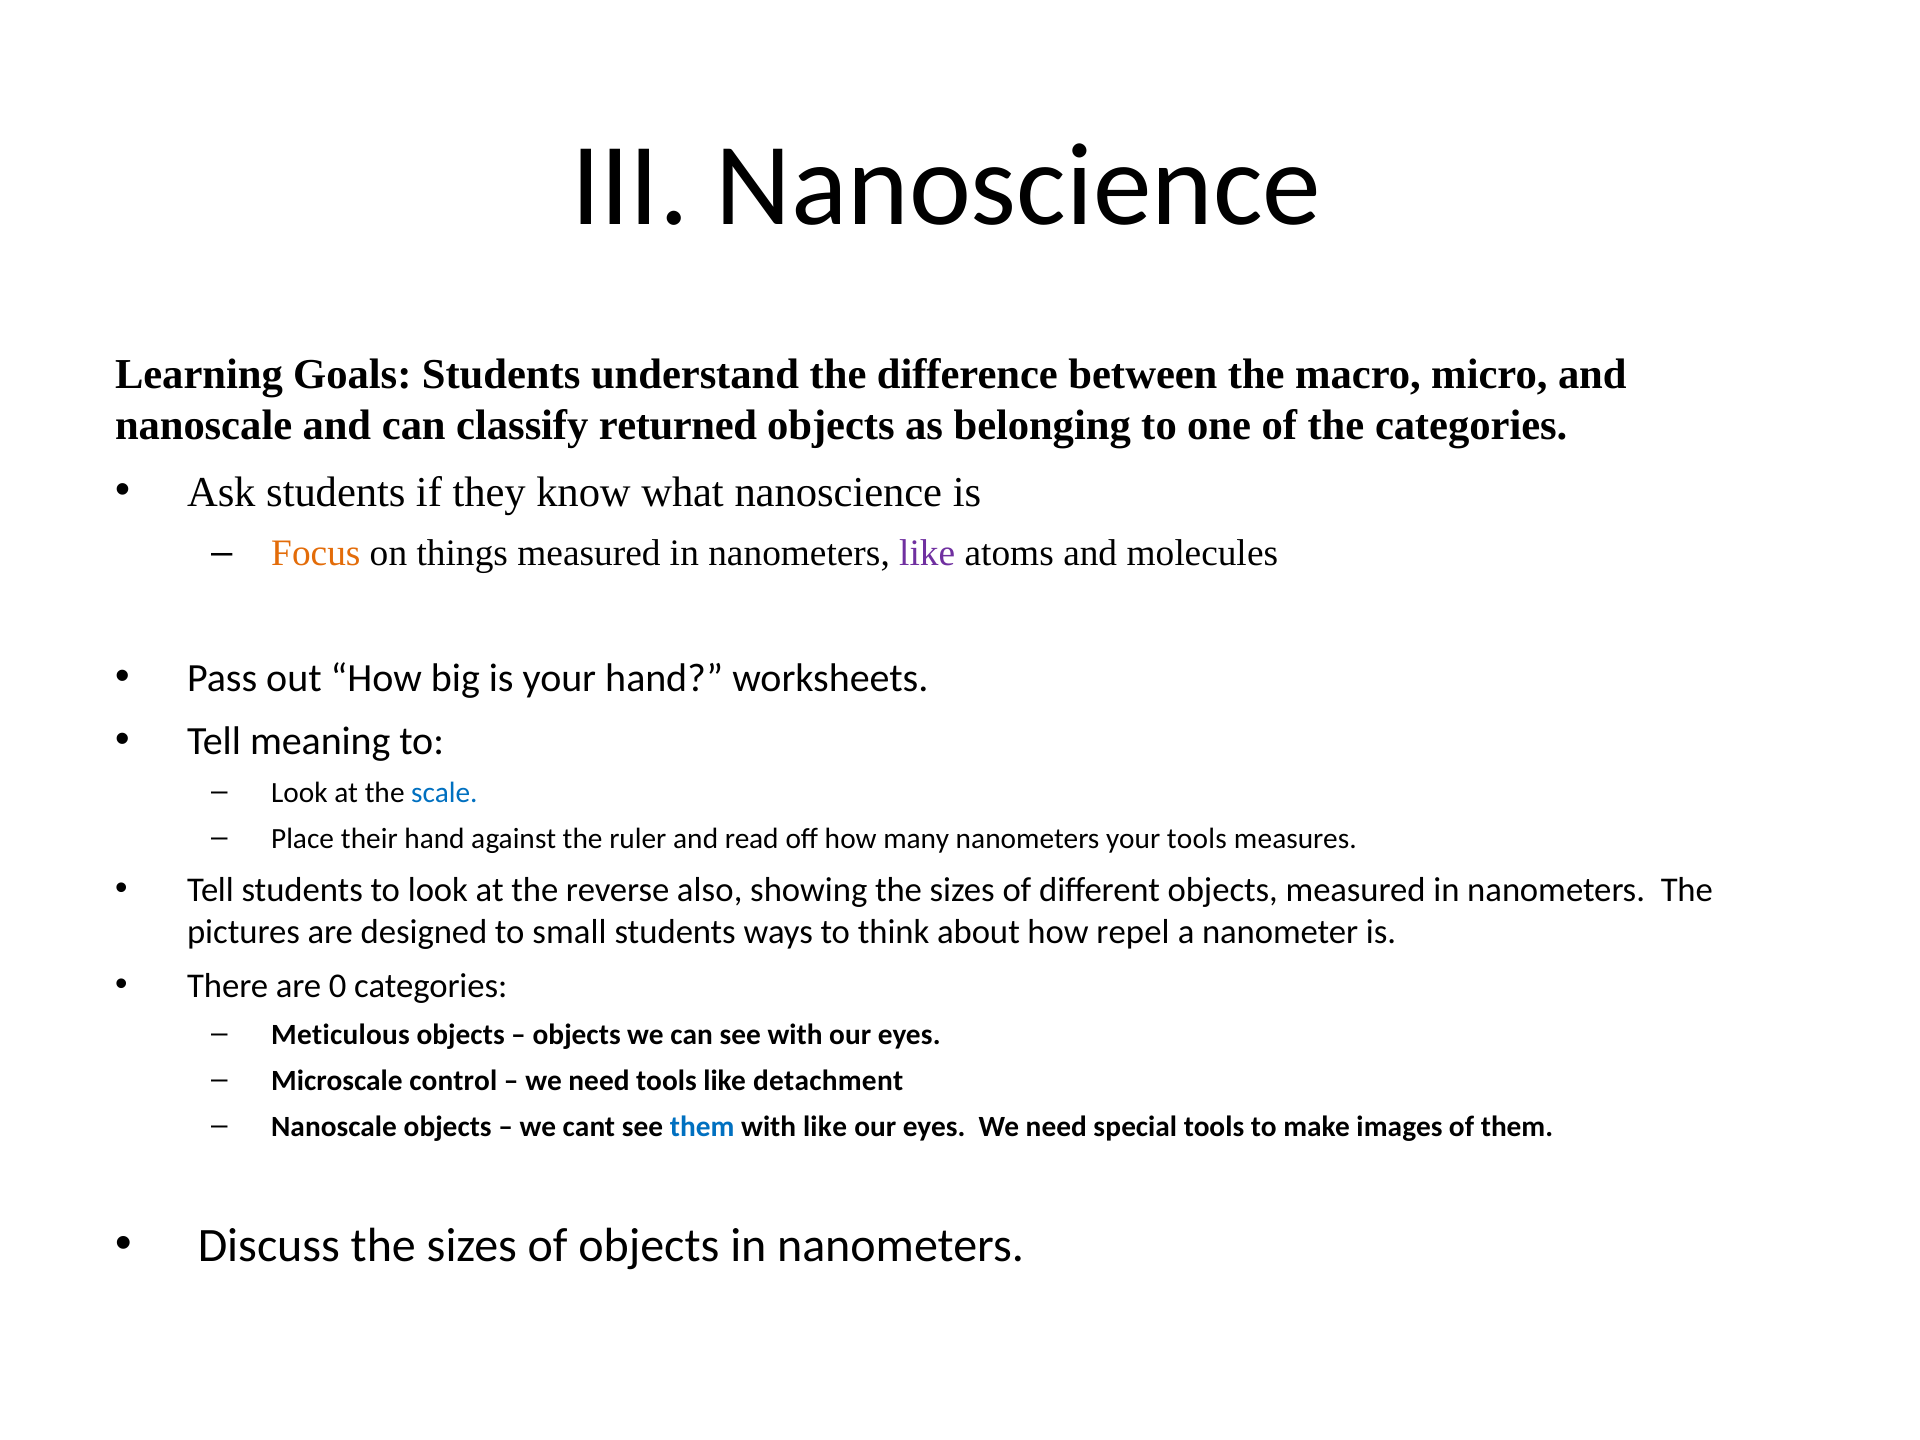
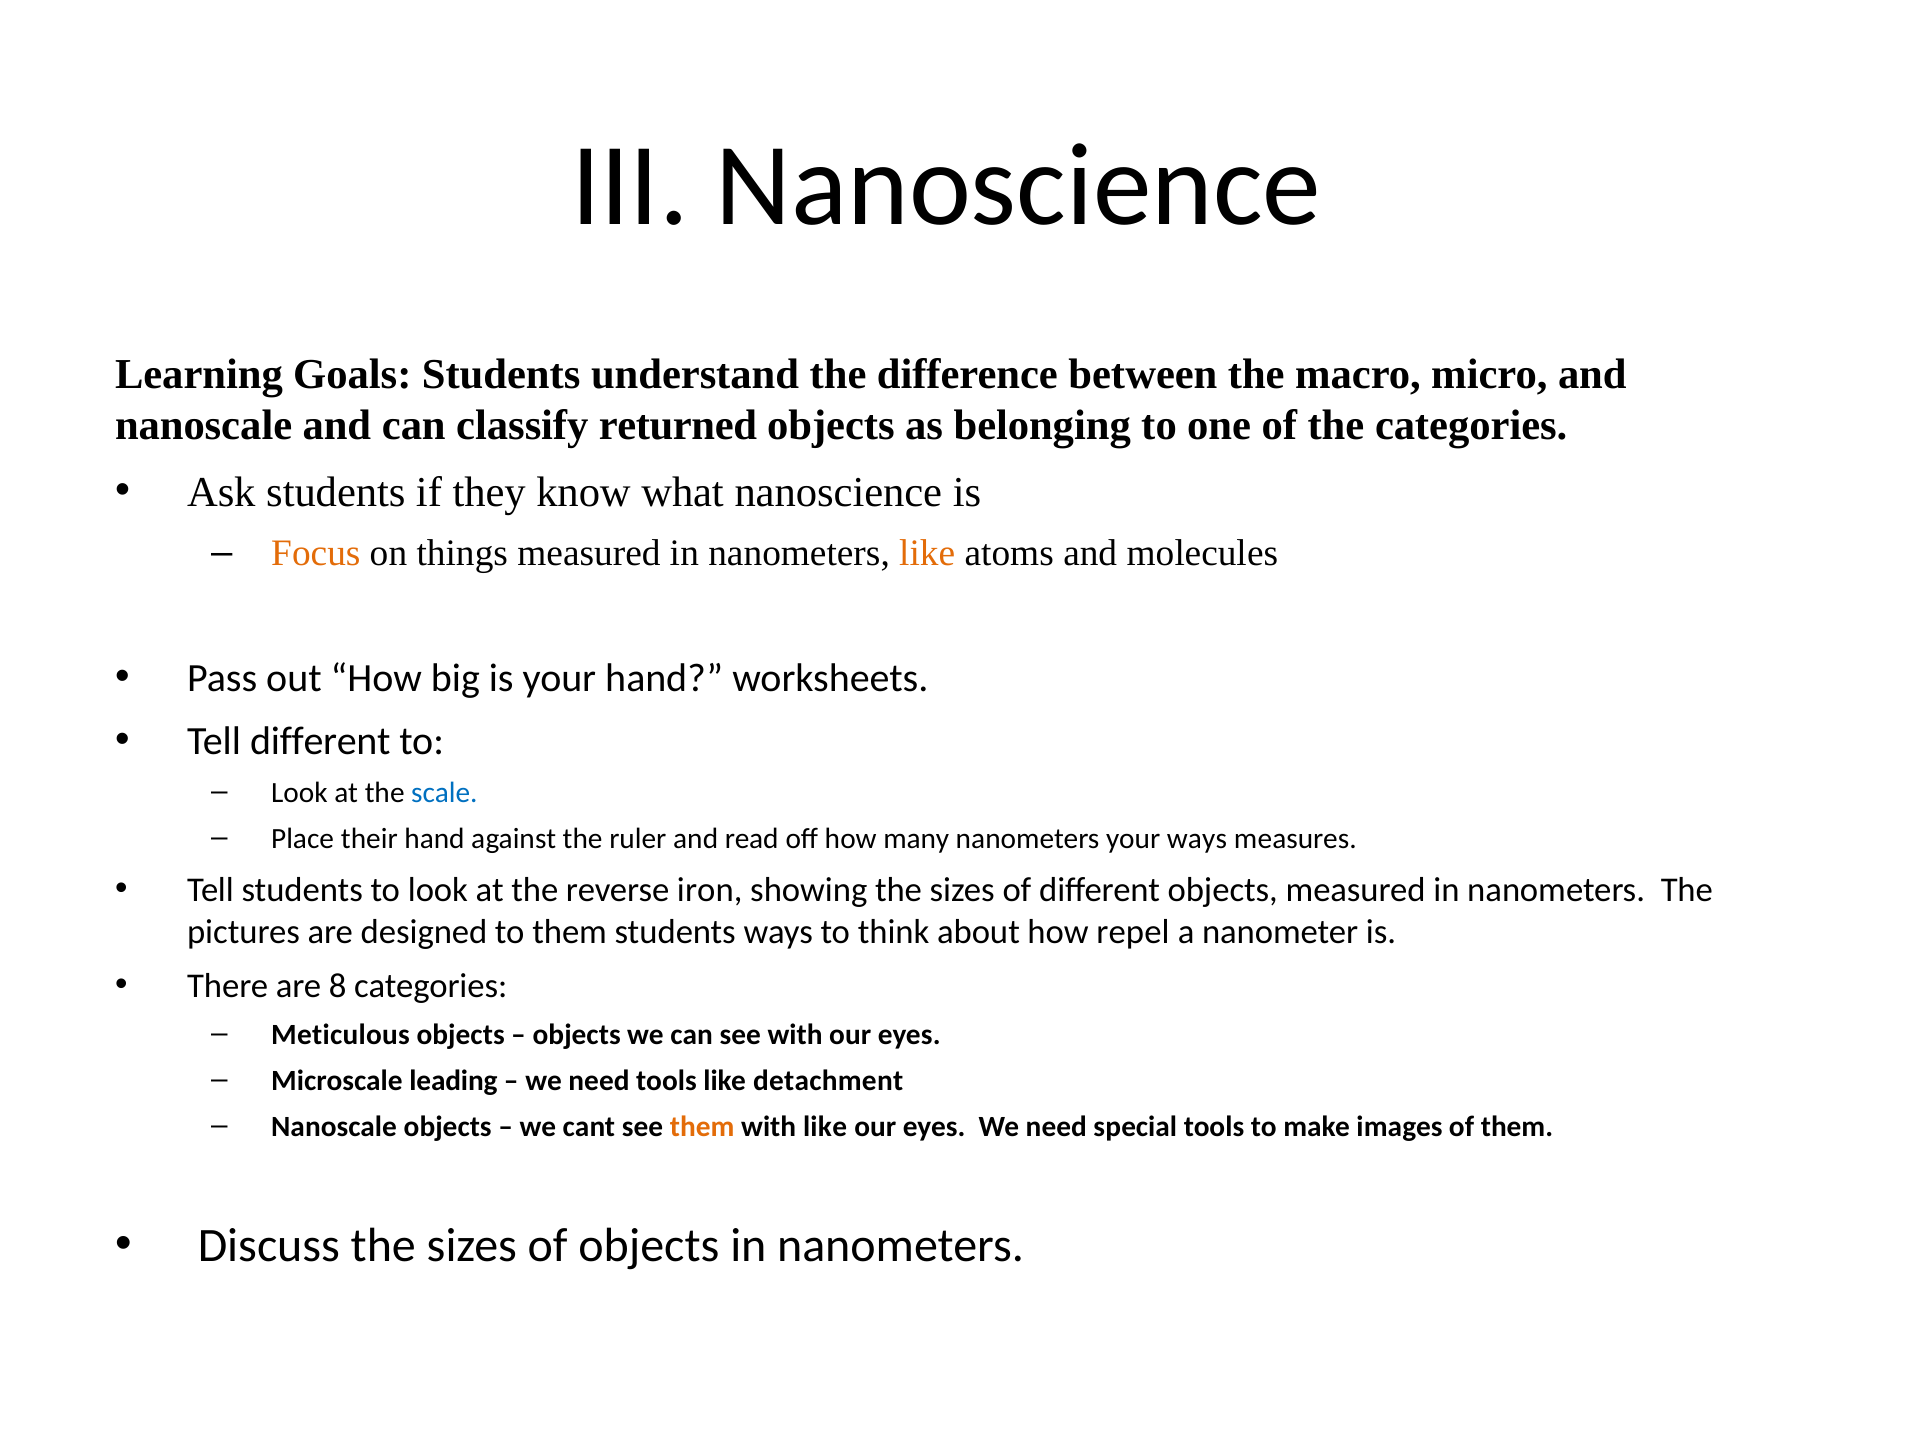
like at (927, 553) colour: purple -> orange
Tell meaning: meaning -> different
your tools: tools -> ways
also: also -> iron
to small: small -> them
0: 0 -> 8
control: control -> leading
them at (702, 1127) colour: blue -> orange
